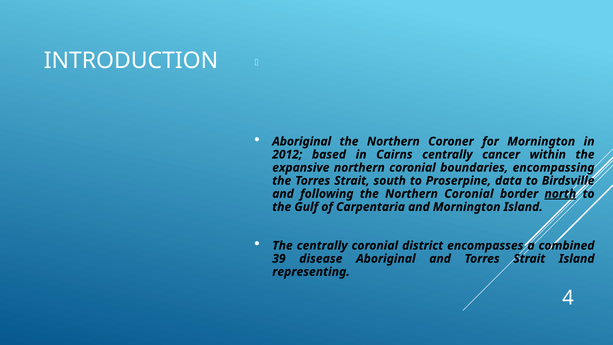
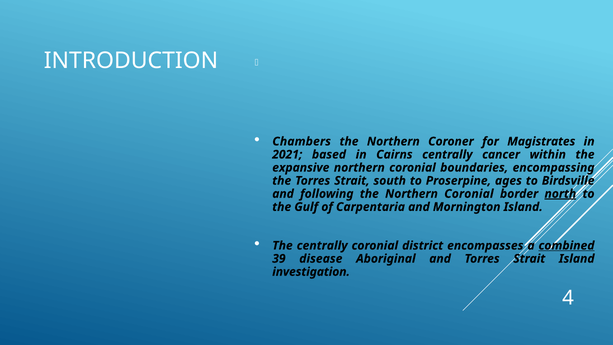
Aboriginal at (302, 141): Aboriginal -> Chambers
for Mornington: Mornington -> Magistrates
2012: 2012 -> 2021
data: data -> ages
combined underline: none -> present
representing: representing -> investigation
